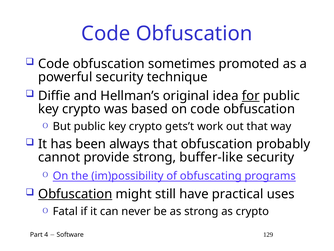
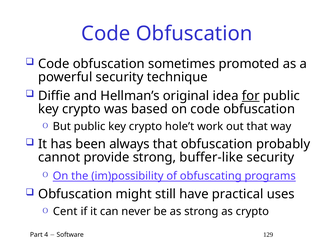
gets’t: gets’t -> hole’t
Obfuscation at (75, 194) underline: present -> none
Fatal: Fatal -> Cent
